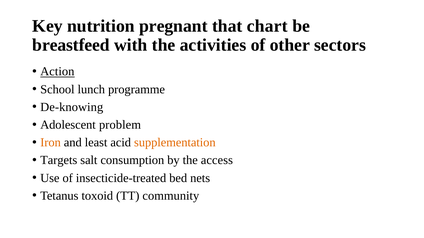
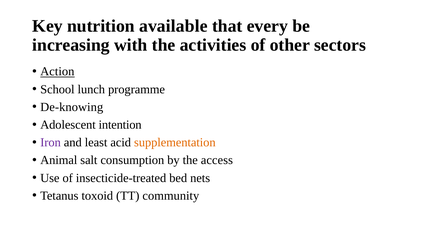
pregnant: pregnant -> available
chart: chart -> every
breastfeed: breastfeed -> increasing
problem: problem -> intention
Iron colour: orange -> purple
Targets: Targets -> Animal
